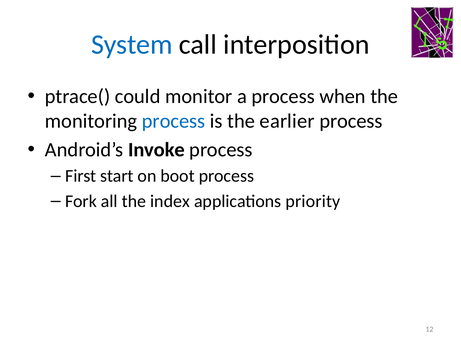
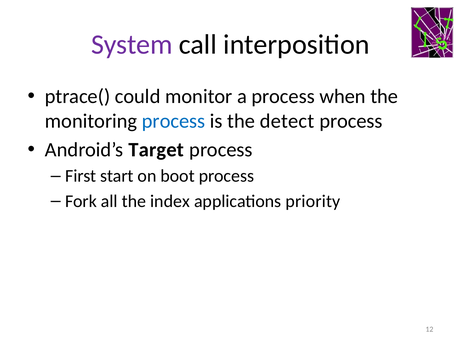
System colour: blue -> purple
earlier: earlier -> detect
Invoke: Invoke -> Target
